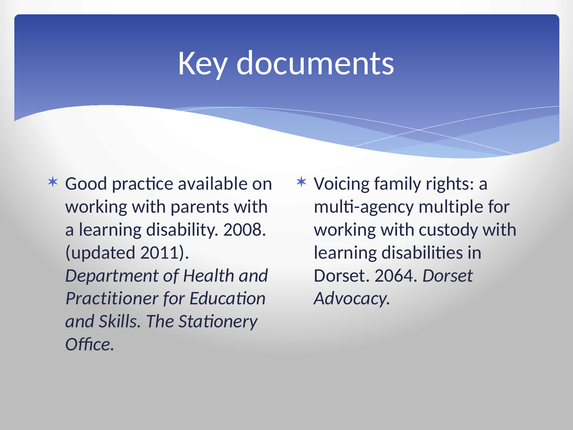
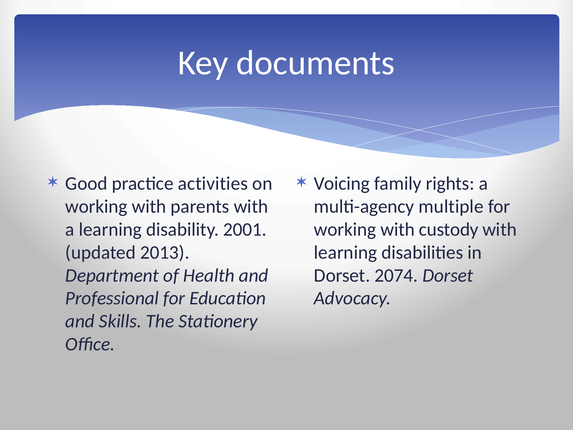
available: available -> activities
2008: 2008 -> 2001
2011: 2011 -> 2013
2064: 2064 -> 2074
Practitioner: Practitioner -> Professional
